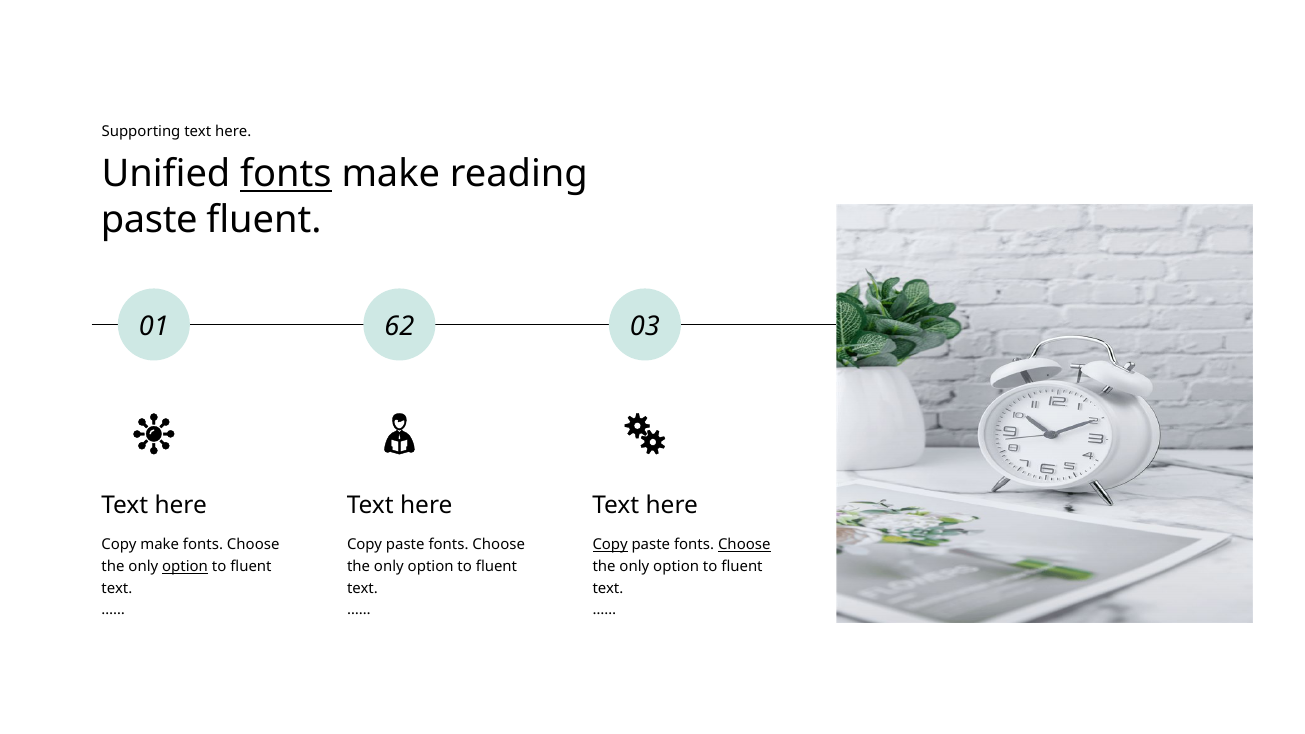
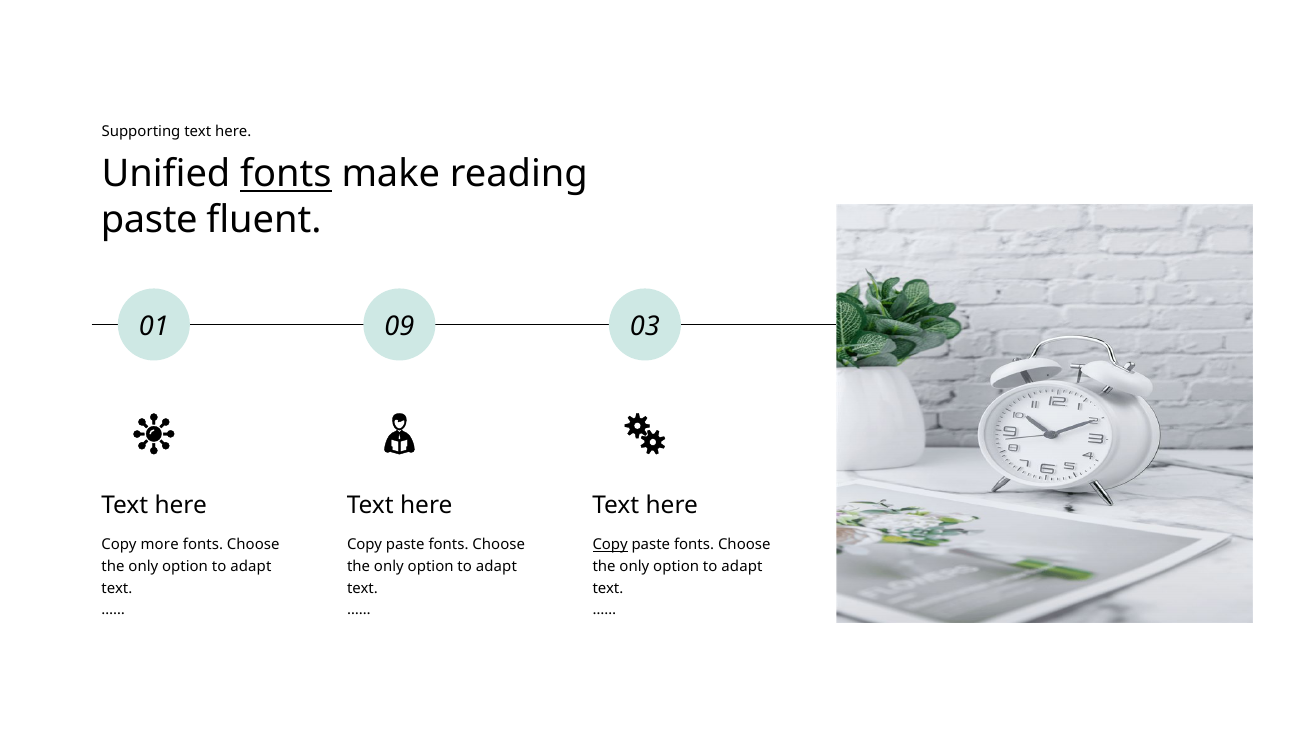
62: 62 -> 09
Copy make: make -> more
Choose at (744, 545) underline: present -> none
option at (185, 567) underline: present -> none
fluent at (251, 567): fluent -> adapt
fluent at (496, 567): fluent -> adapt
fluent at (742, 567): fluent -> adapt
